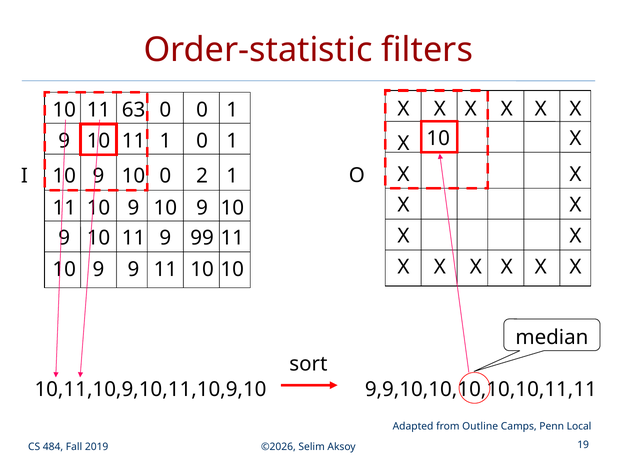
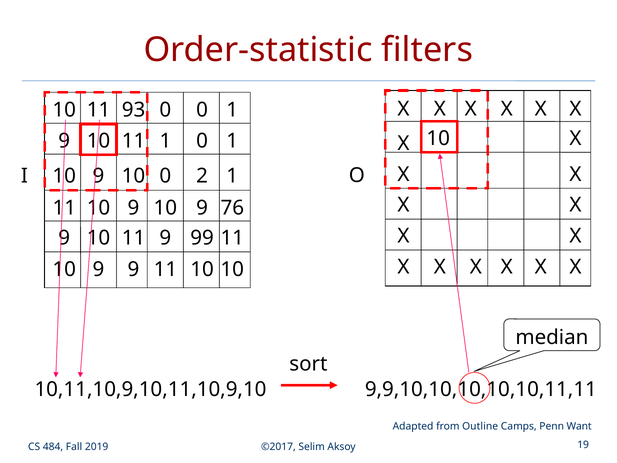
63: 63 -> 93
10 at (232, 208): 10 -> 76
Local: Local -> Want
©2026: ©2026 -> ©2017
